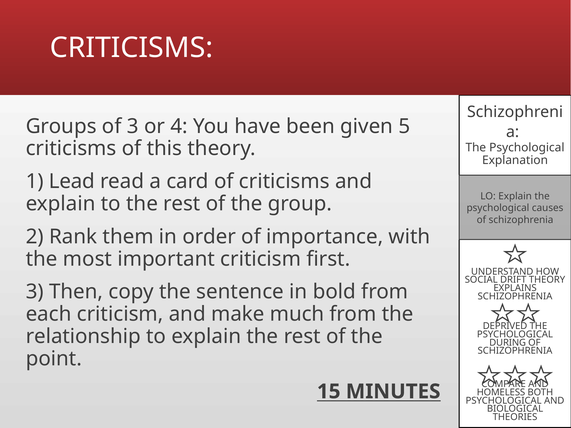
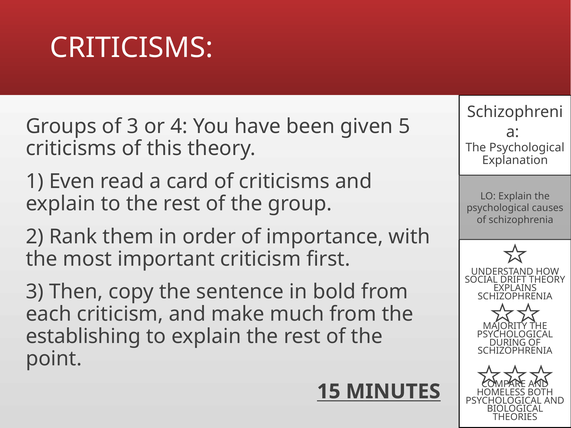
Lead: Lead -> Even
DEPRIVED: DEPRIVED -> MAJORITY
relationship: relationship -> establishing
